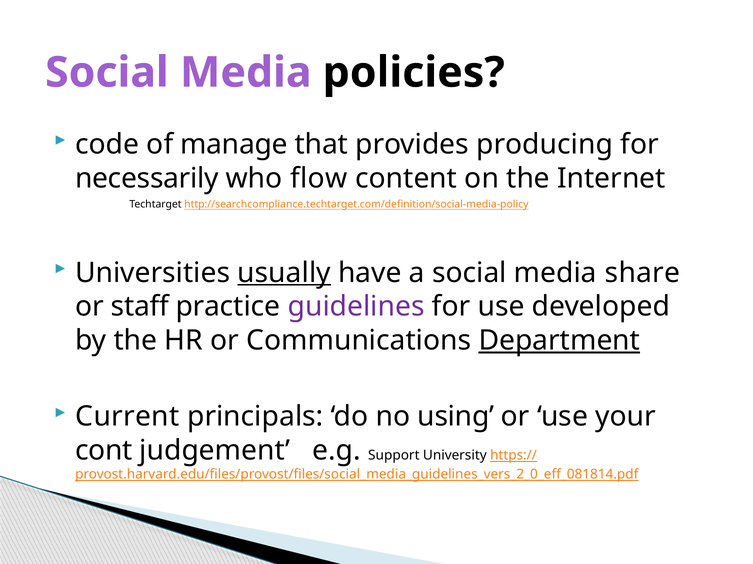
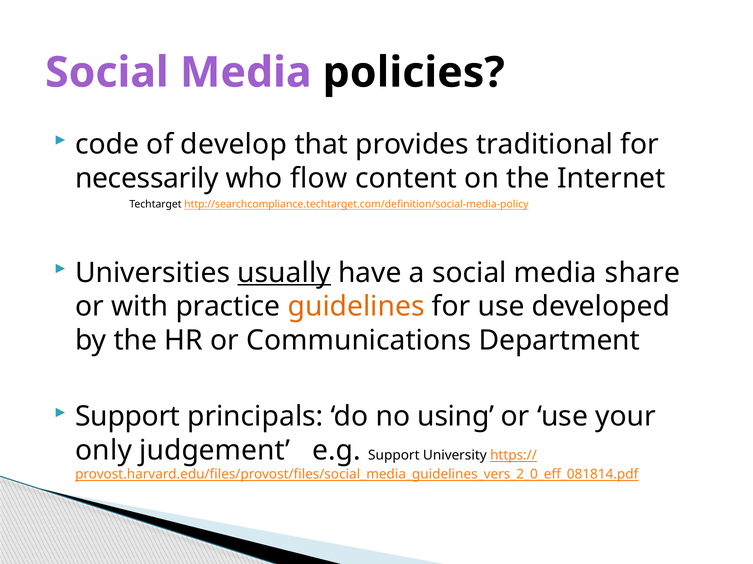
manage: manage -> develop
producing: producing -> traditional
staff: staff -> with
guidelines colour: purple -> orange
Department underline: present -> none
Current at (127, 417): Current -> Support
cont: cont -> only
